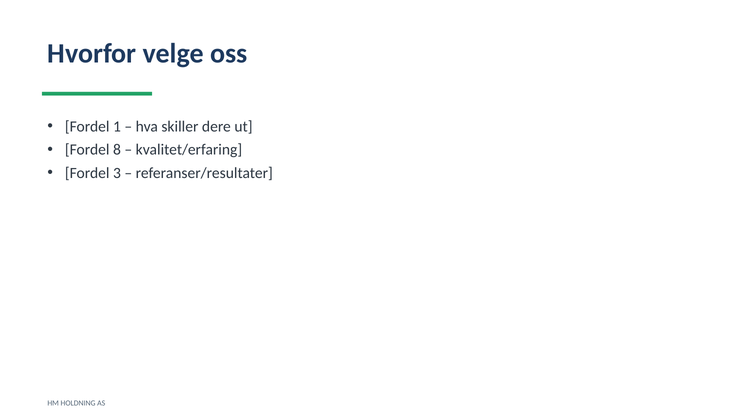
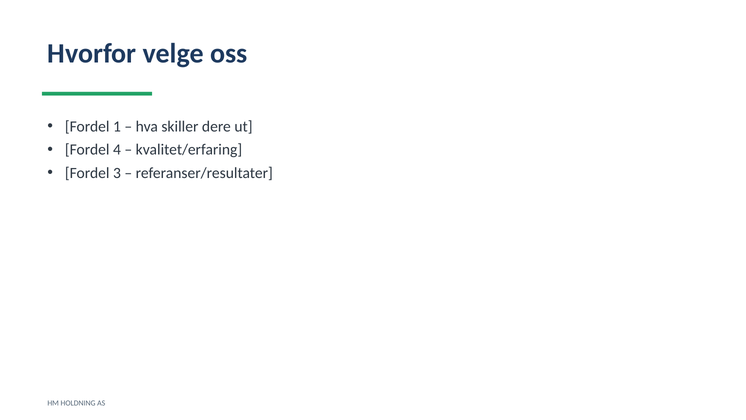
8: 8 -> 4
